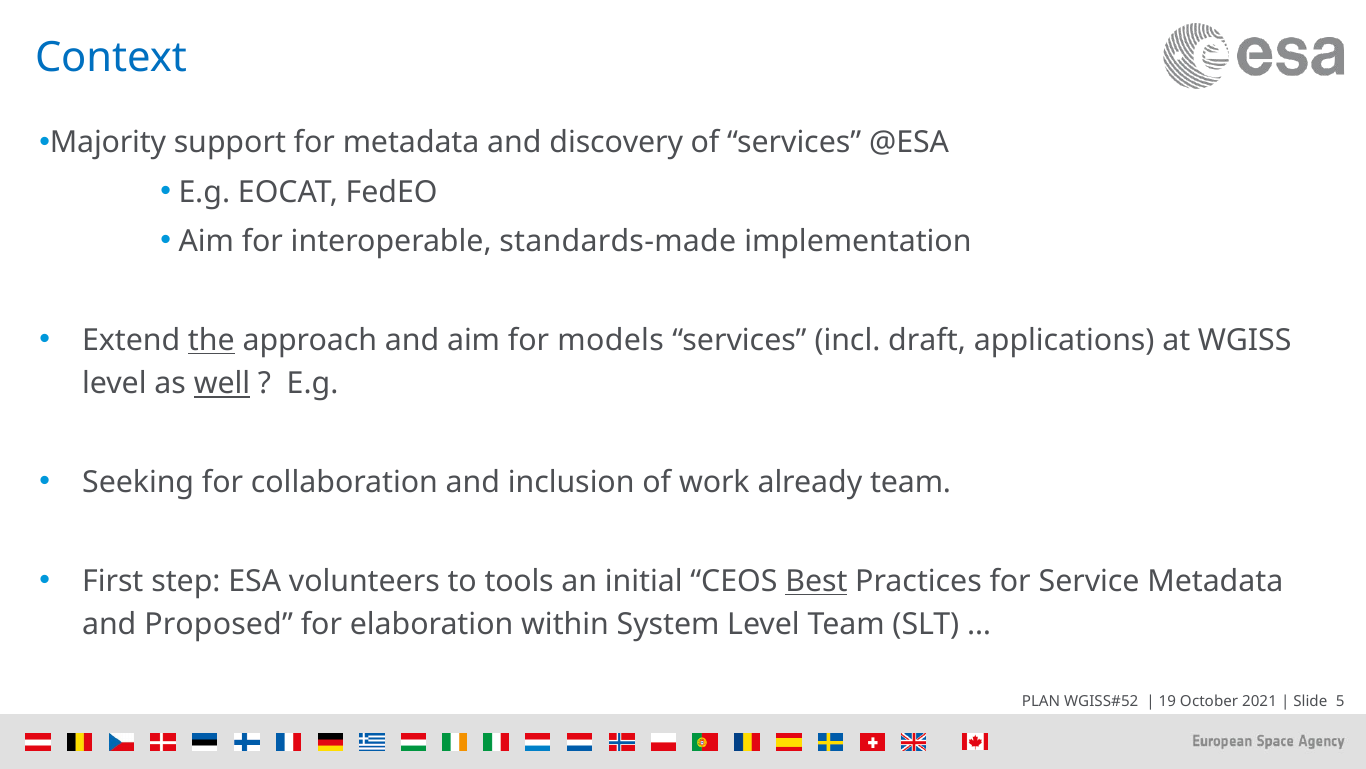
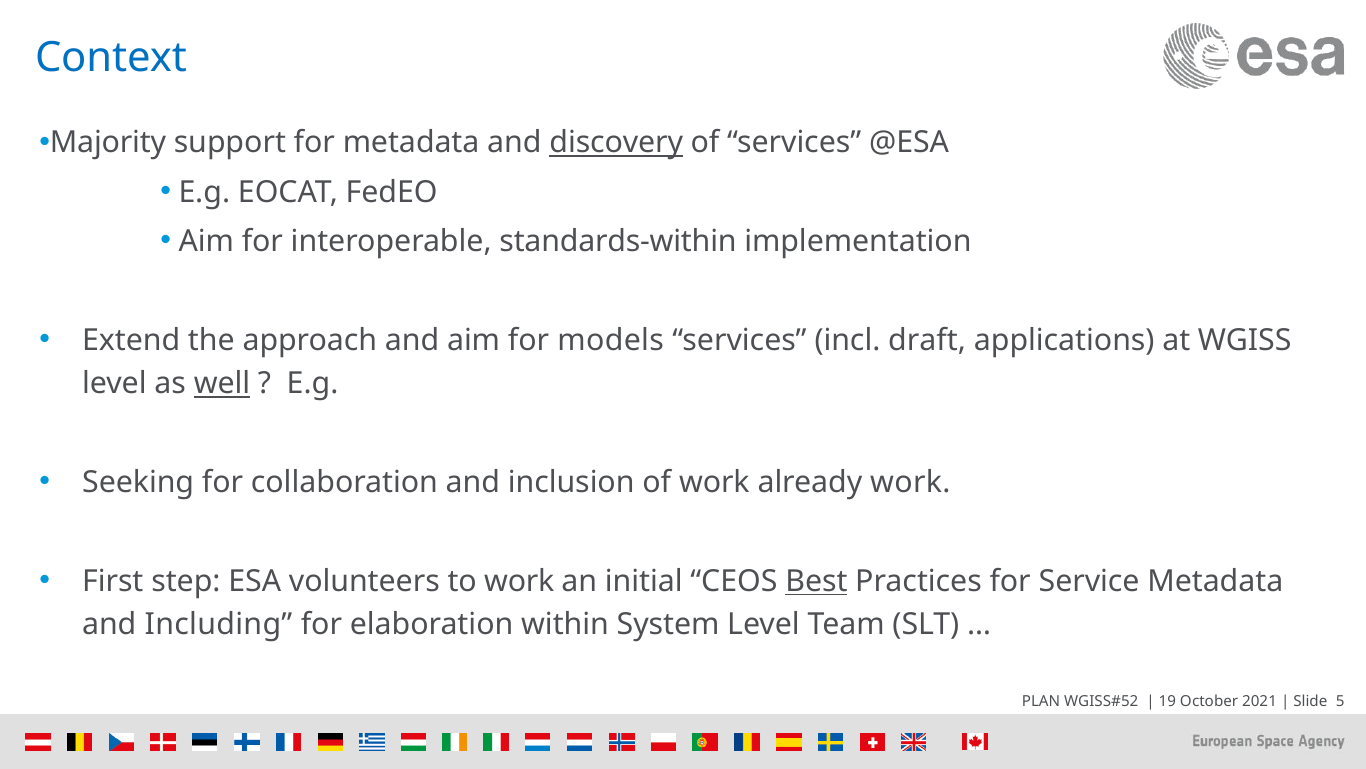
discovery underline: none -> present
standards-made: standards-made -> standards-within
the underline: present -> none
already team: team -> work
to tools: tools -> work
Proposed: Proposed -> Including
